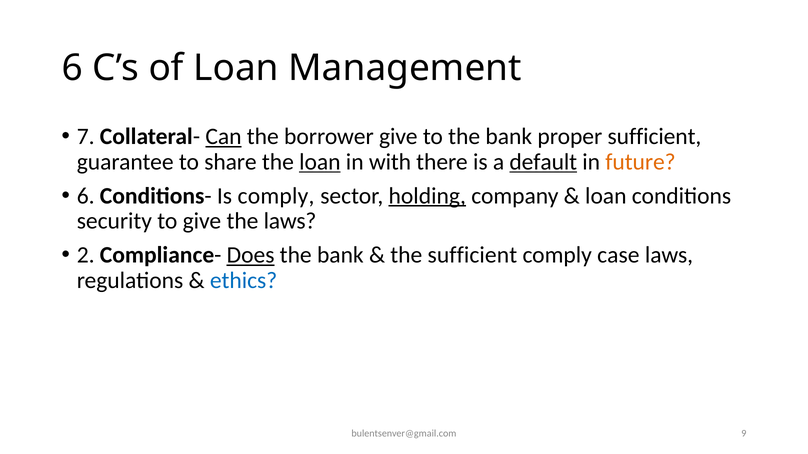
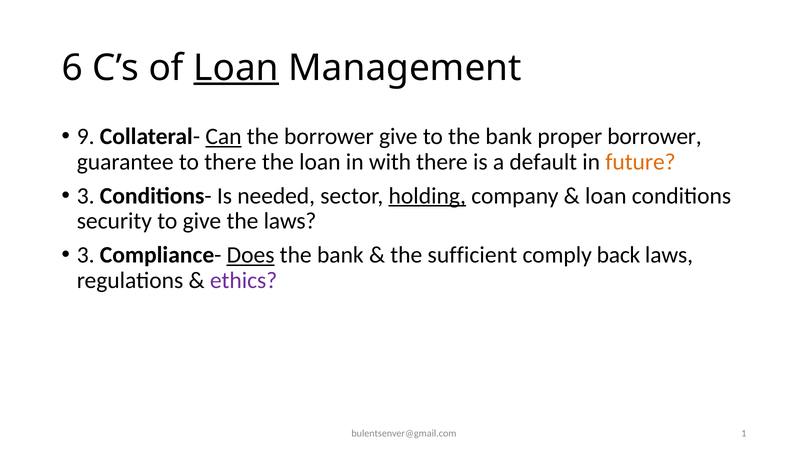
Loan at (236, 68) underline: none -> present
7: 7 -> 9
proper sufficient: sufficient -> borrower
to share: share -> there
loan at (320, 162) underline: present -> none
default underline: present -> none
6 at (86, 196): 6 -> 3
Is comply: comply -> needed
2 at (86, 255): 2 -> 3
case: case -> back
ethics colour: blue -> purple
9: 9 -> 1
